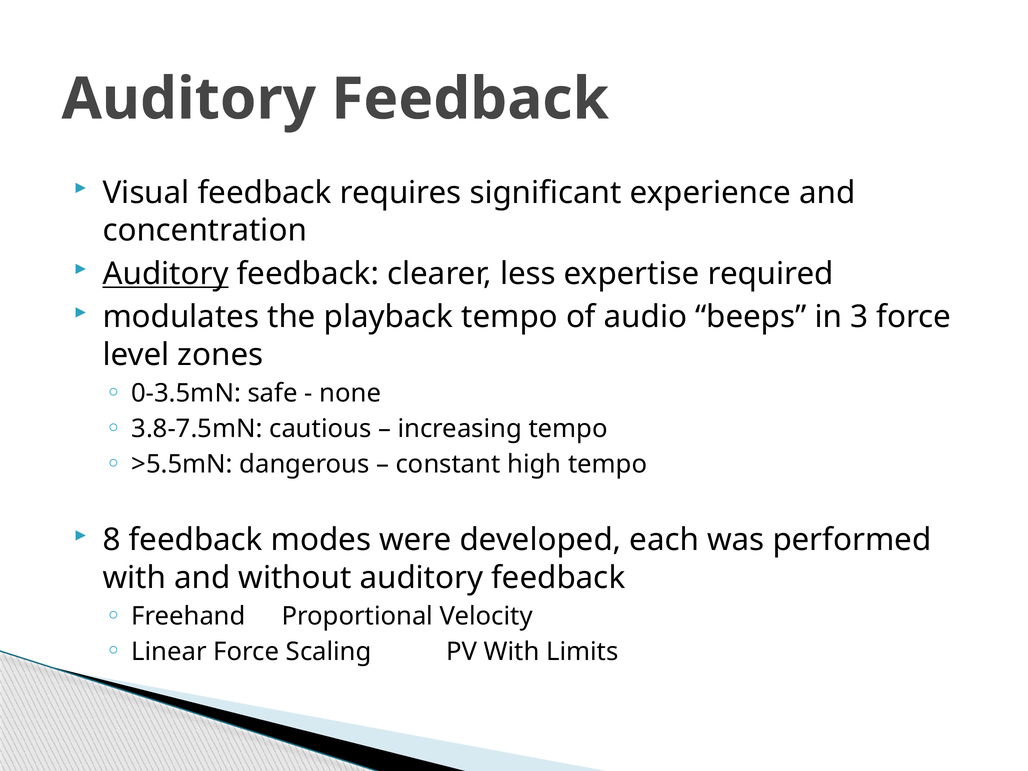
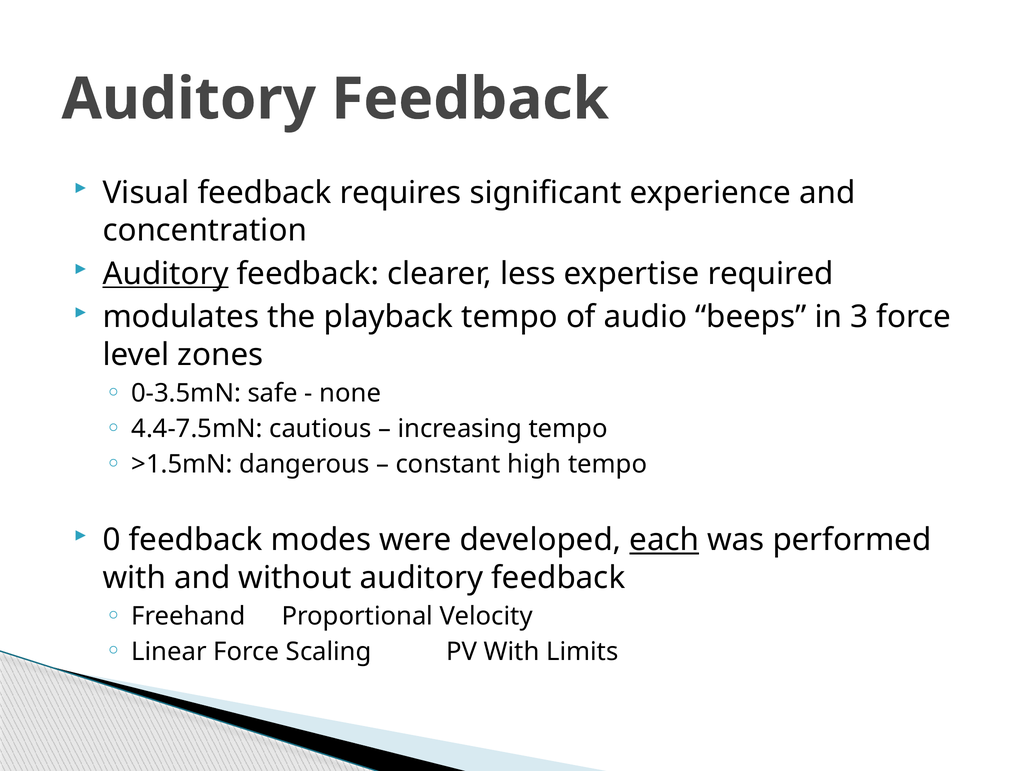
3.8-7.5mN: 3.8-7.5mN -> 4.4-7.5mN
>5.5mN: >5.5mN -> >1.5mN
8: 8 -> 0
each underline: none -> present
